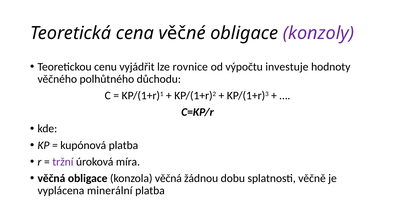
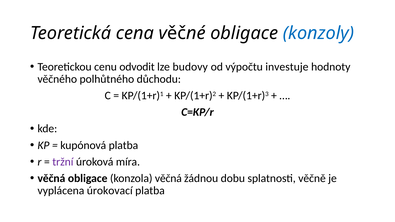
konzoly colour: purple -> blue
vyjádřit: vyjádřit -> odvodit
rovnice: rovnice -> budovy
minerální: minerální -> úrokovací
